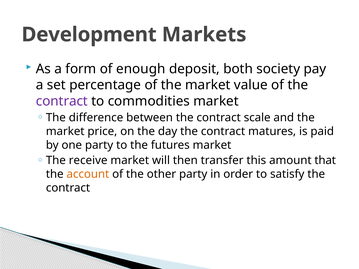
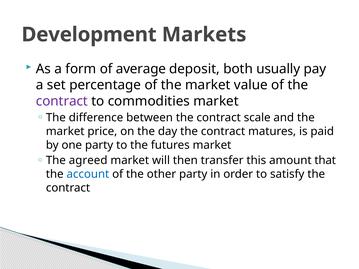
enough: enough -> average
society: society -> usually
receive: receive -> agreed
account colour: orange -> blue
